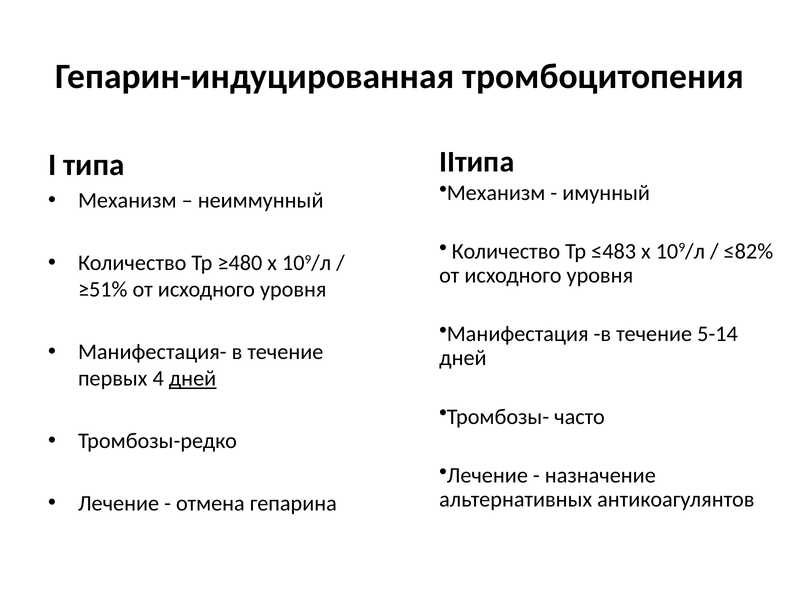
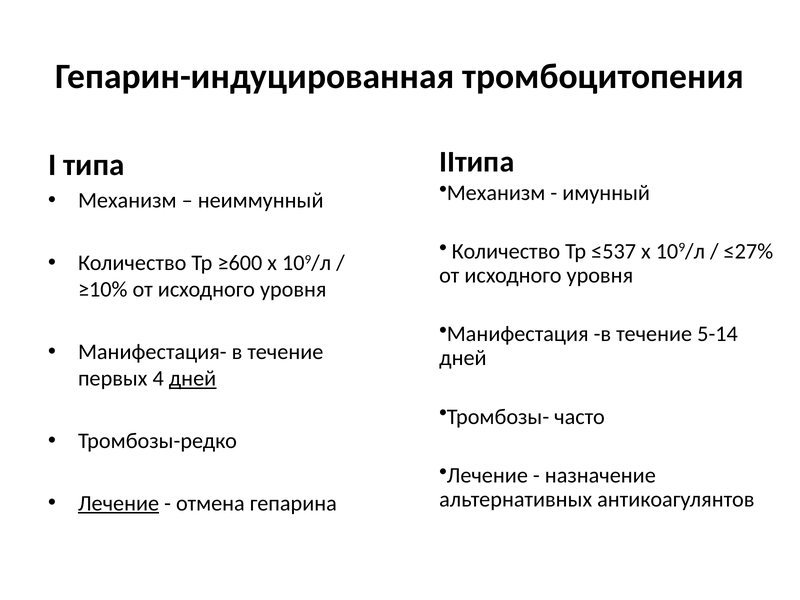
≤483: ≤483 -> ≤537
≤82%: ≤82% -> ≤27%
≥480: ≥480 -> ≥600
≥51%: ≥51% -> ≥10%
Лечение at (119, 503) underline: none -> present
